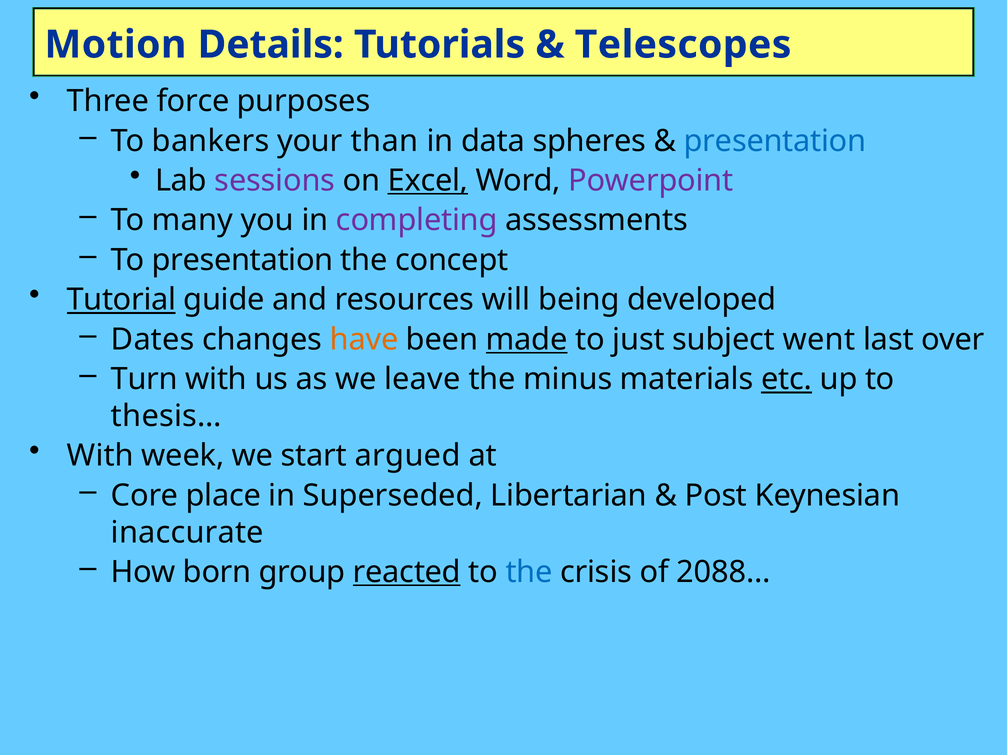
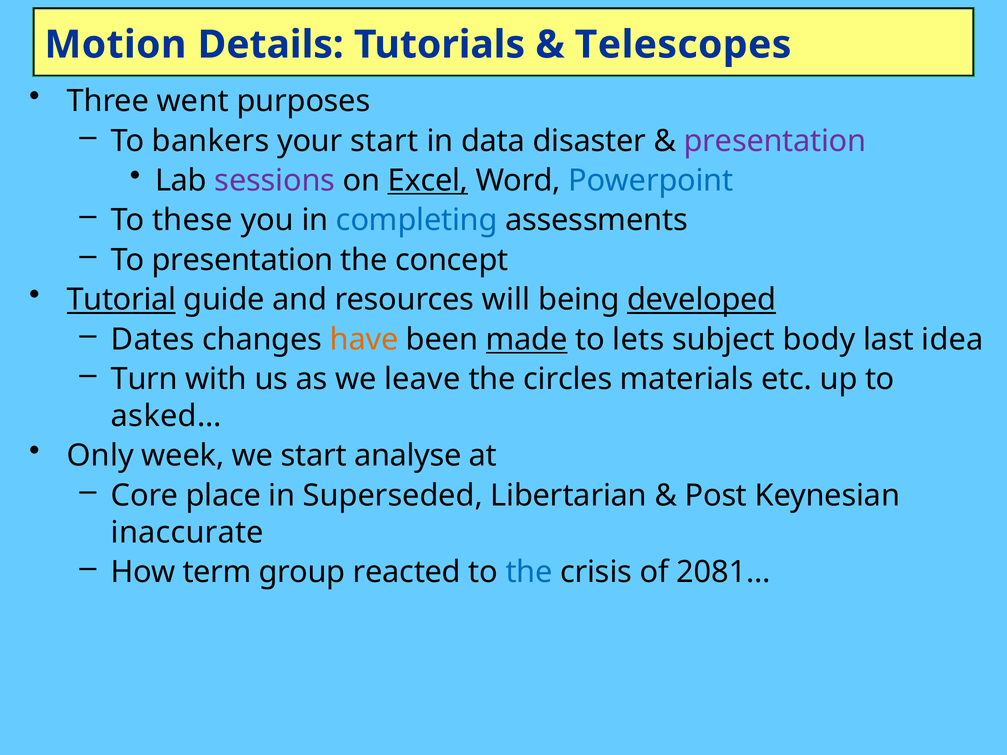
force: force -> went
your than: than -> start
spheres: spheres -> disaster
presentation at (775, 141) colour: blue -> purple
Powerpoint colour: purple -> blue
many: many -> these
completing colour: purple -> blue
developed underline: none -> present
just: just -> lets
went: went -> body
over: over -> idea
minus: minus -> circles
etc underline: present -> none
thesis…: thesis… -> asked…
With at (100, 456): With -> Only
argued: argued -> analyse
born: born -> term
reacted underline: present -> none
2088…: 2088… -> 2081…
